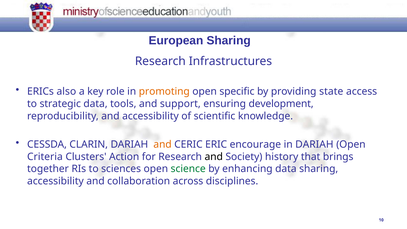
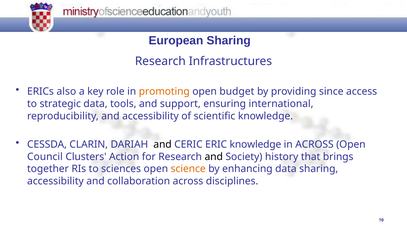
specific: specific -> budget
state: state -> since
development: development -> international
and at (163, 144) colour: orange -> black
ERIC encourage: encourage -> knowledge
in DARIAH: DARIAH -> ACROSS
Criteria: Criteria -> Council
science colour: green -> orange
